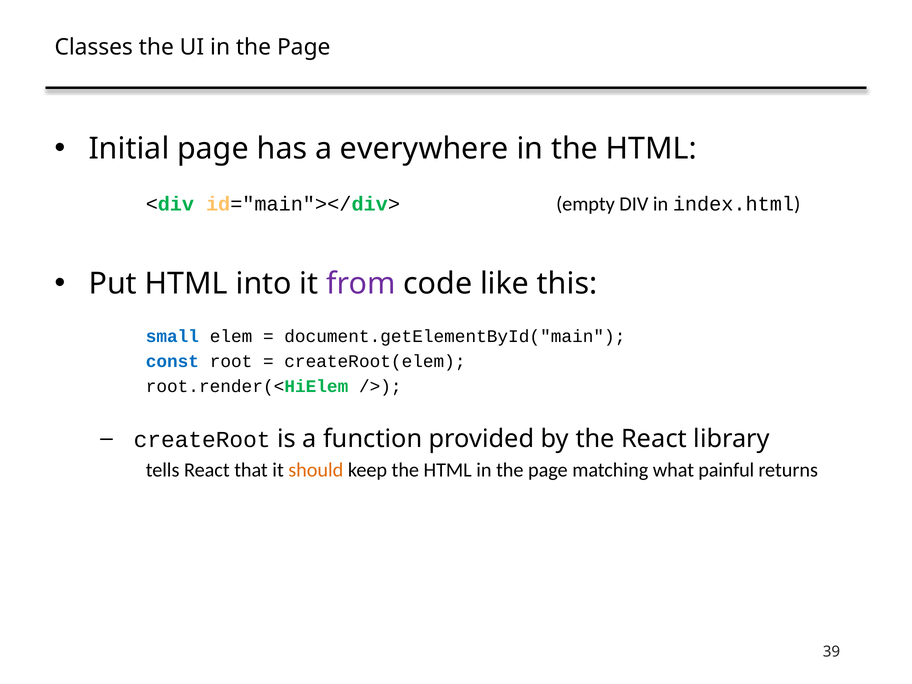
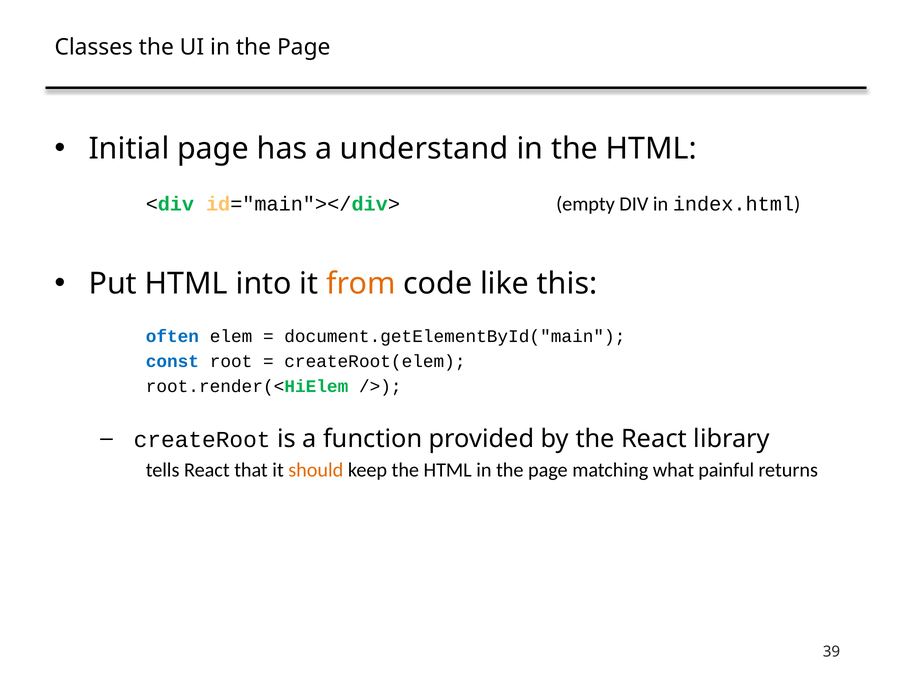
everywhere: everywhere -> understand
from colour: purple -> orange
small: small -> often
